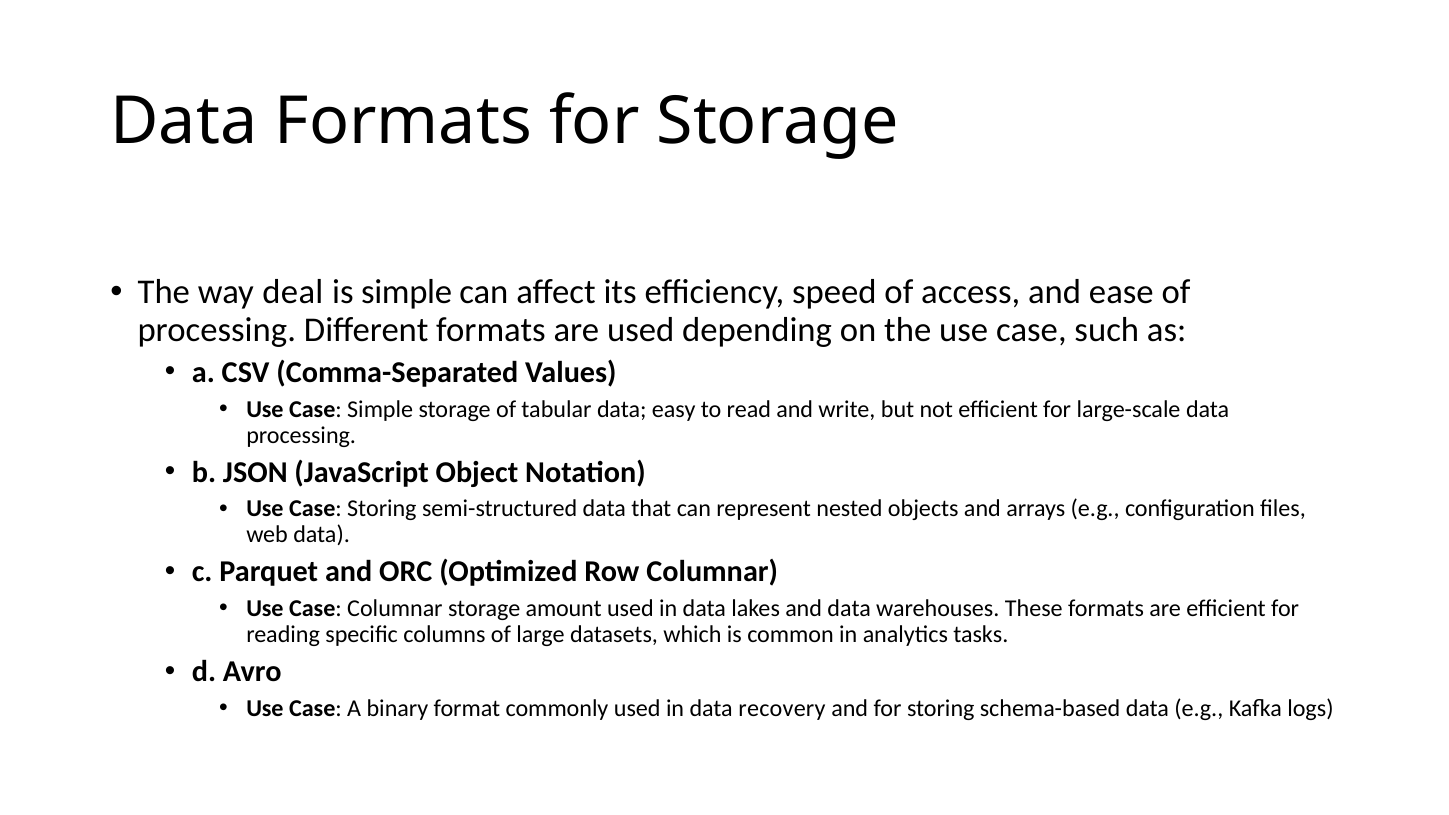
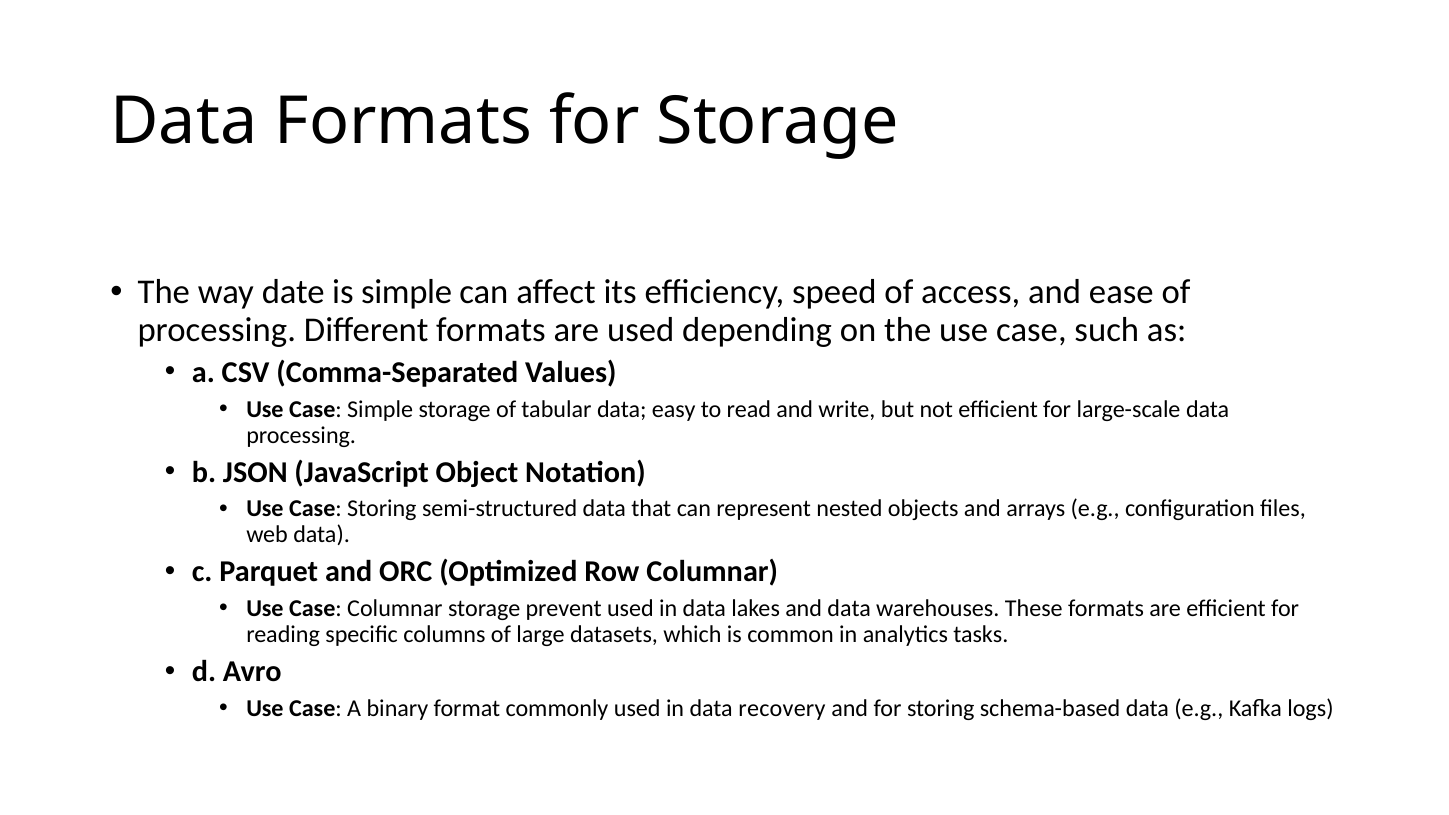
deal: deal -> date
amount: amount -> prevent
